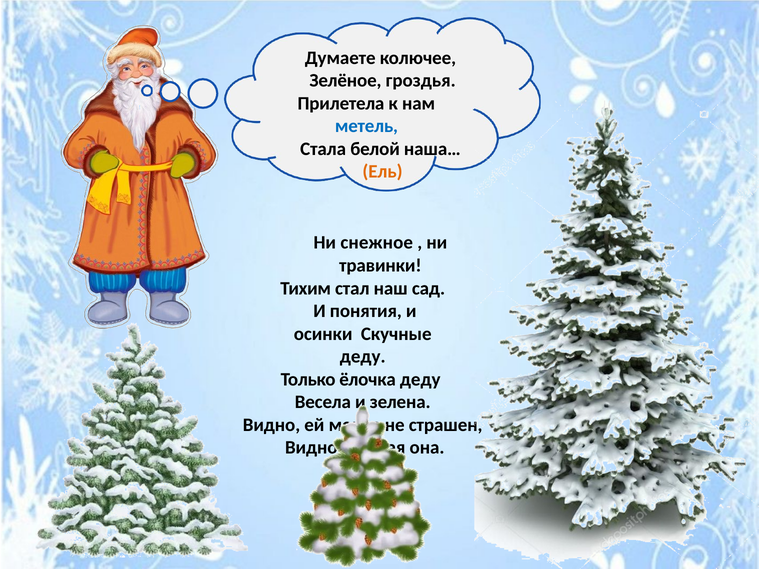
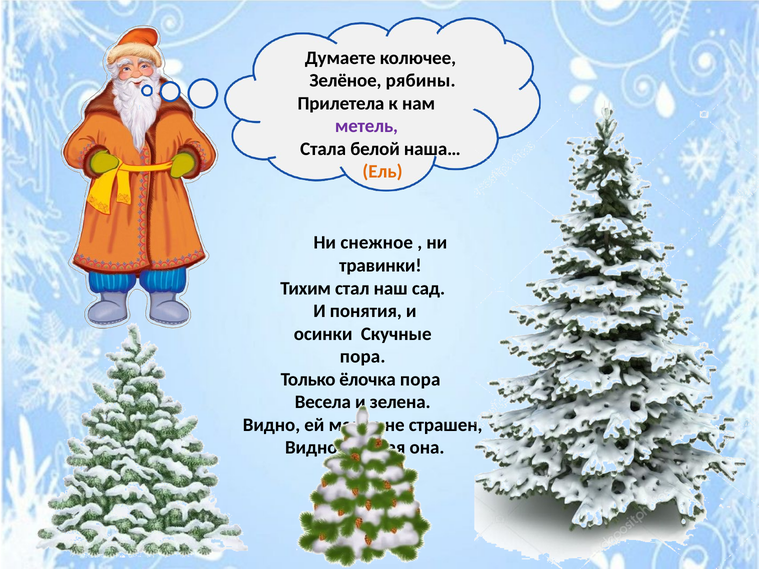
гроздья: гроздья -> рябины
метель colour: blue -> purple
деду at (363, 357): деду -> пора
ёлочка деду: деду -> пора
